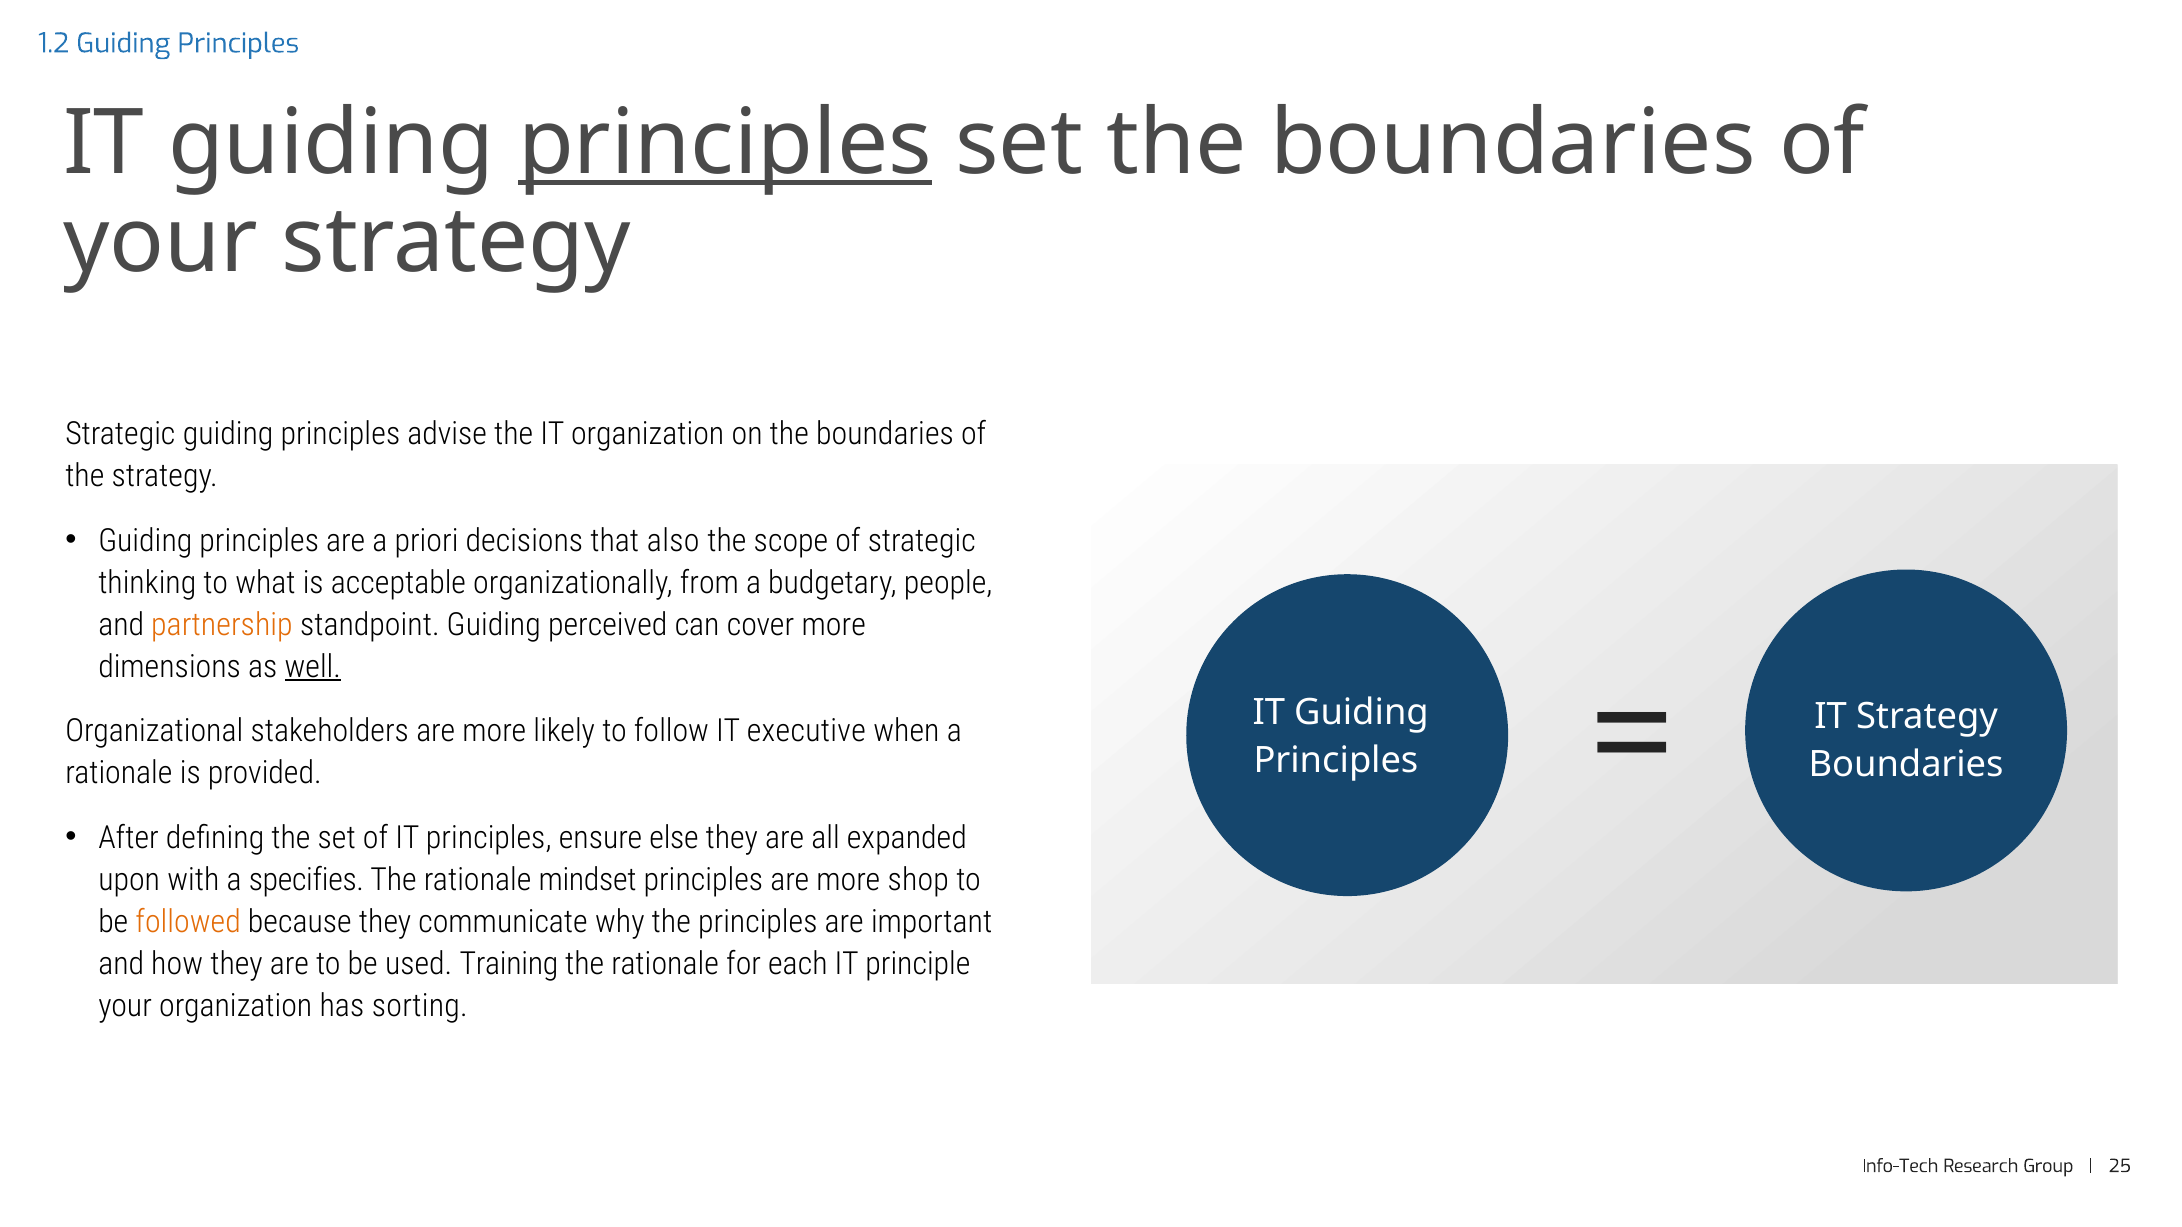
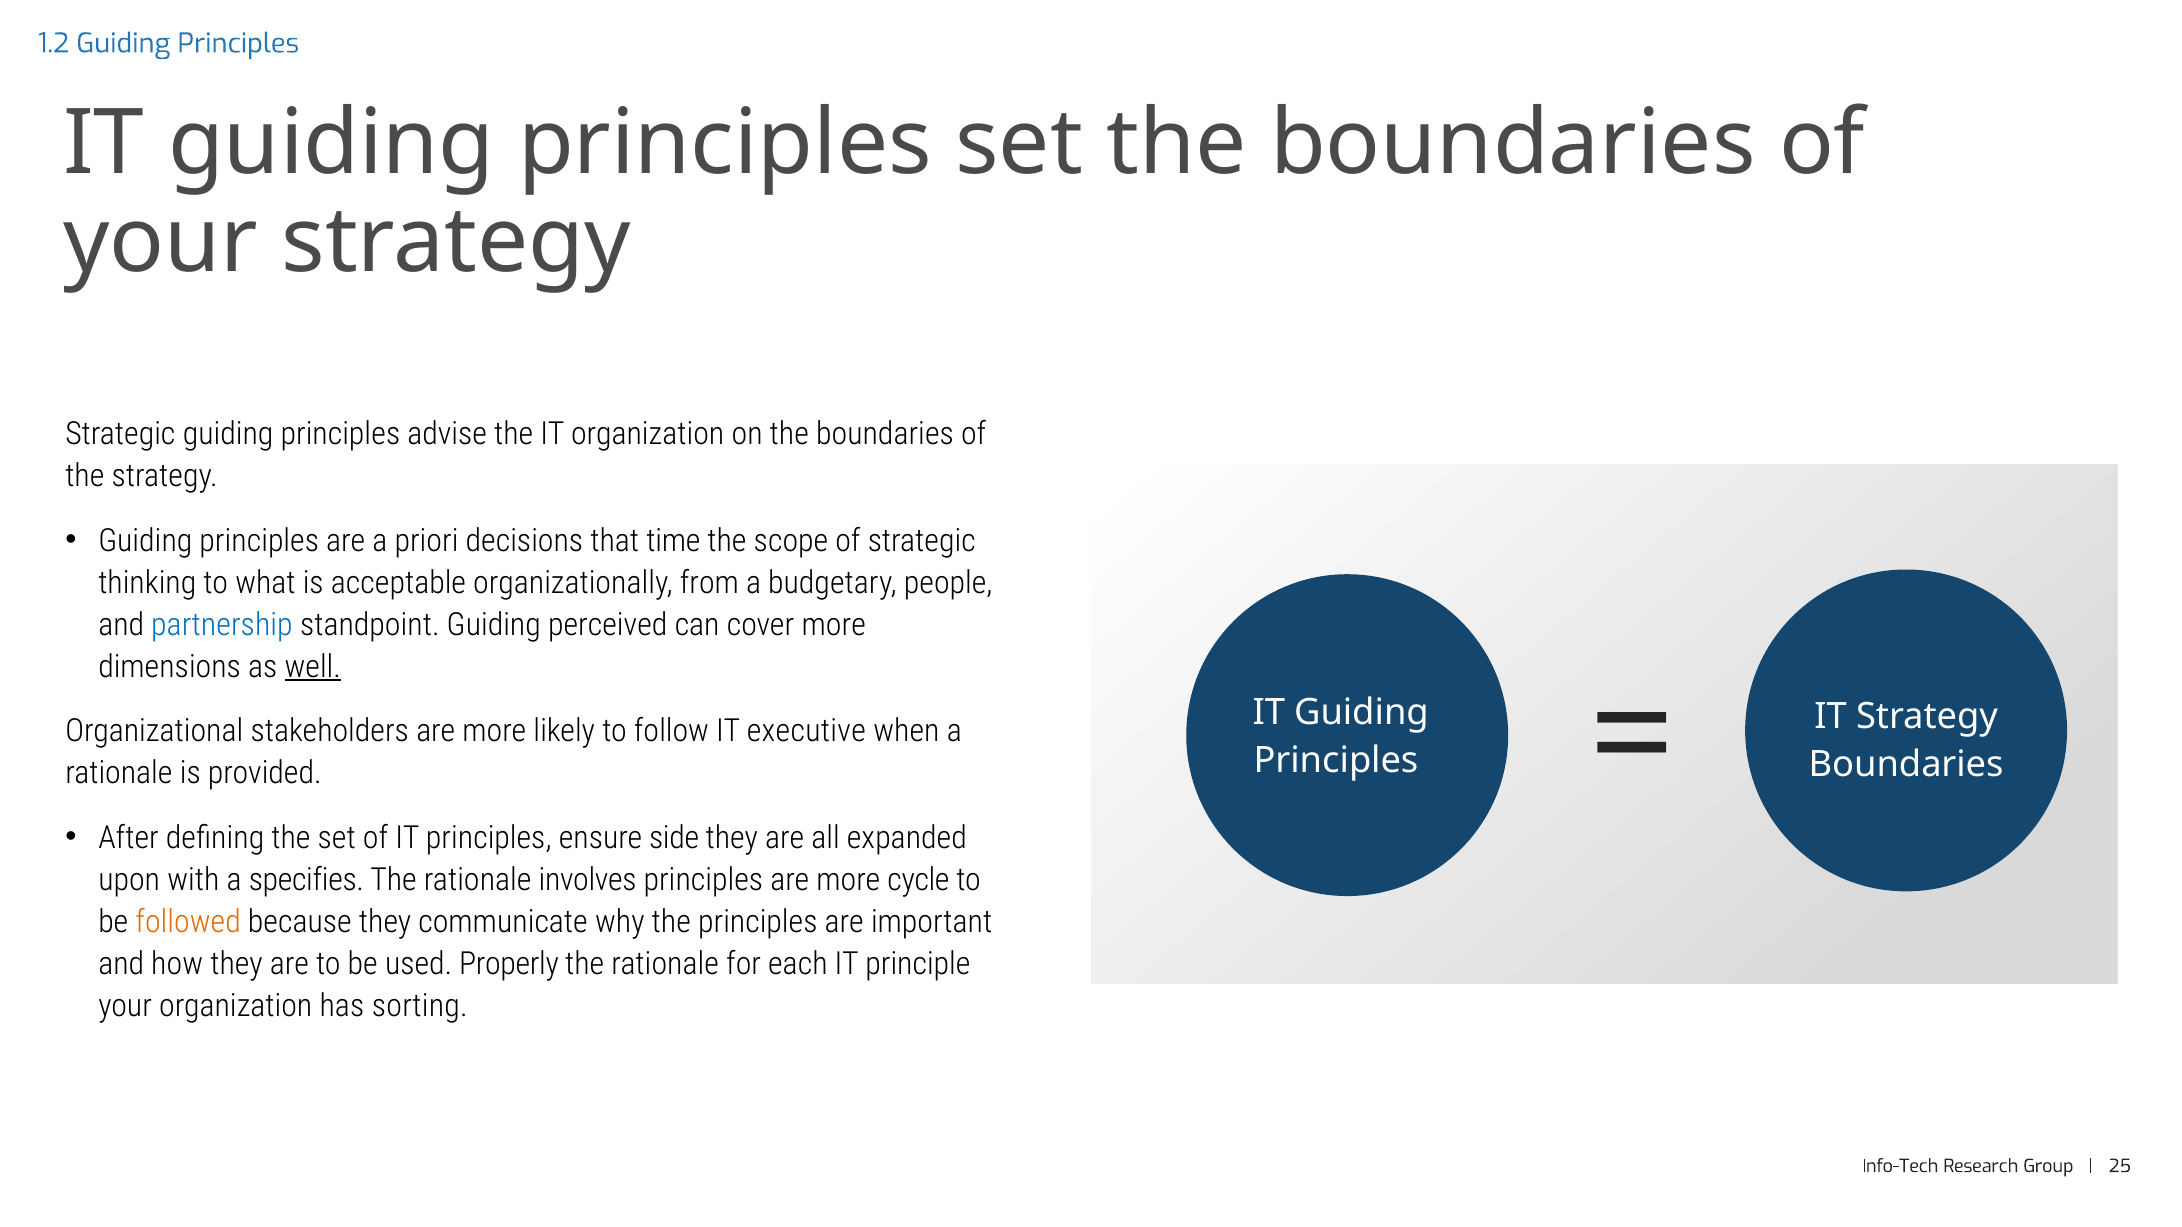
principles at (725, 143) underline: present -> none
also: also -> time
partnership colour: orange -> blue
else: else -> side
mindset: mindset -> involves
shop: shop -> cycle
Training: Training -> Properly
